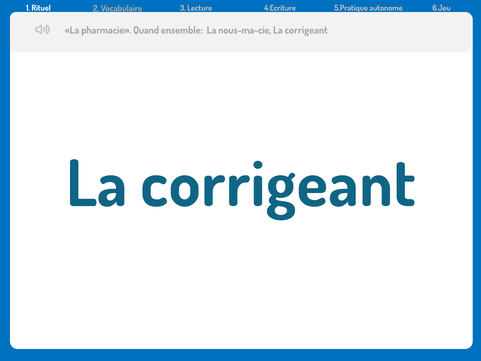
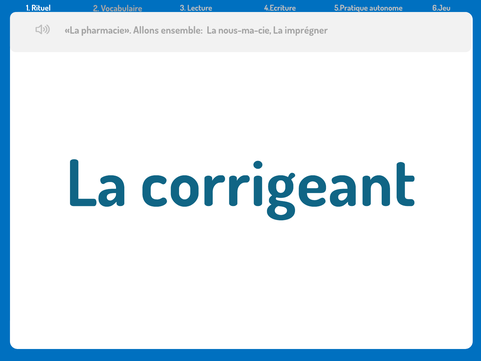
Quand: Quand -> Allons
corrigeant at (306, 30): corrigeant -> imprégner
